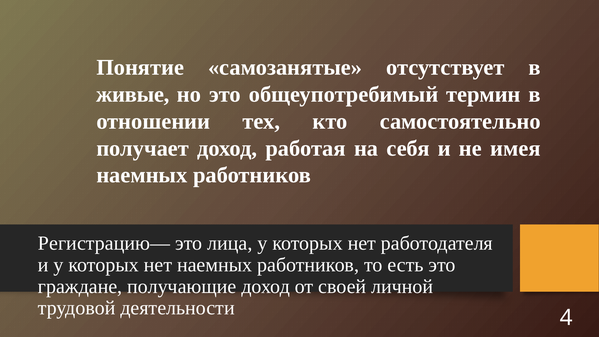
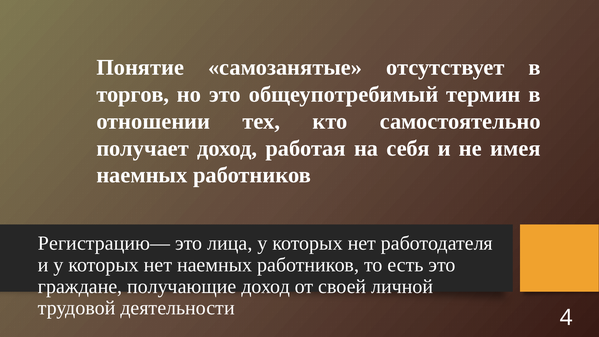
живые: живые -> торгов
